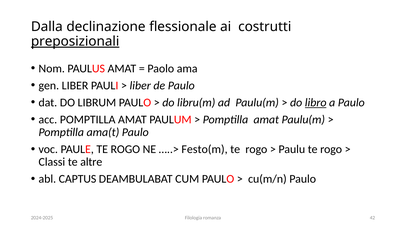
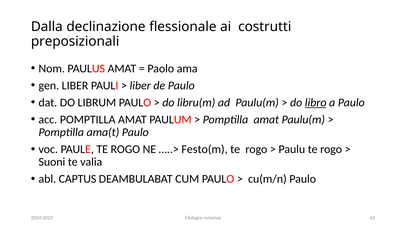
preposizionali underline: present -> none
Classi: Classi -> Suoni
altre: altre -> valia
